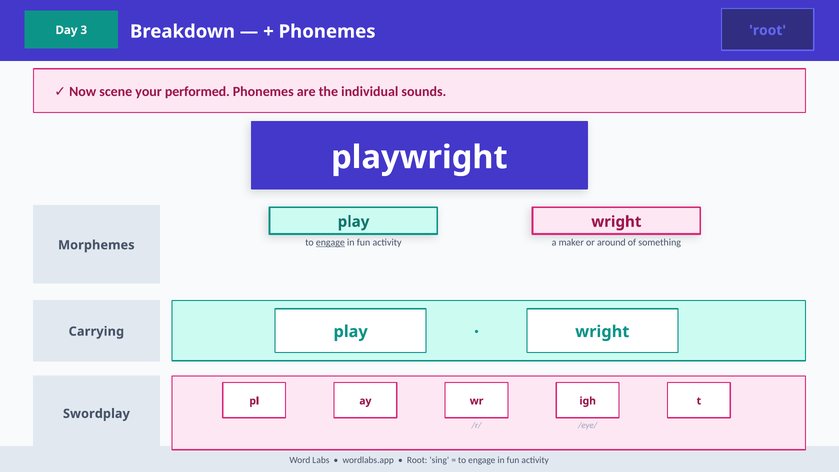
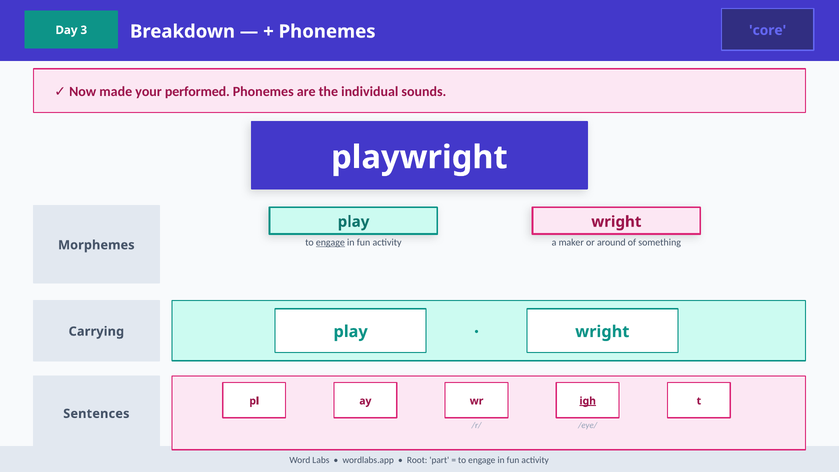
Phonemes root: root -> core
scene: scene -> made
igh underline: none -> present
Swordplay: Swordplay -> Sentences
sing: sing -> part
